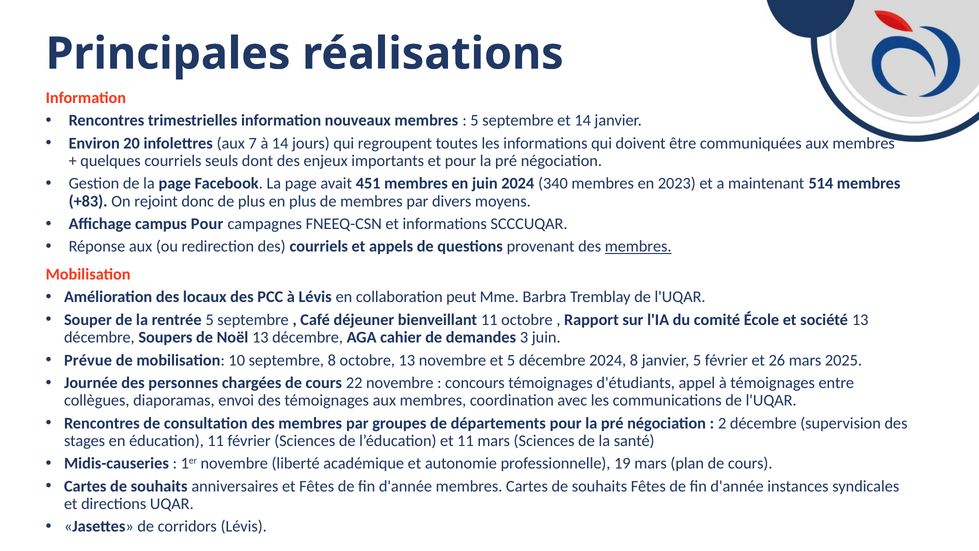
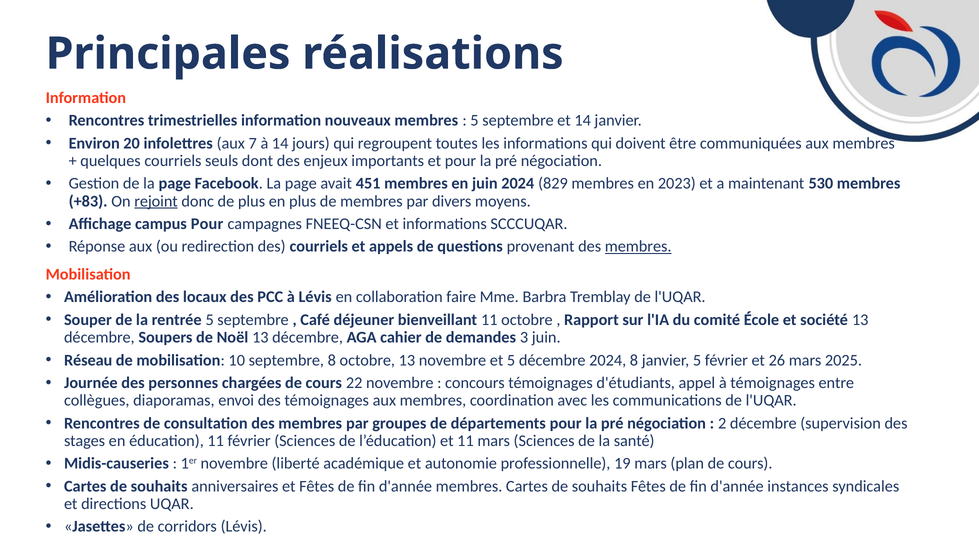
340: 340 -> 829
514: 514 -> 530
rejoint underline: none -> present
peut: peut -> faire
Prévue: Prévue -> Réseau
